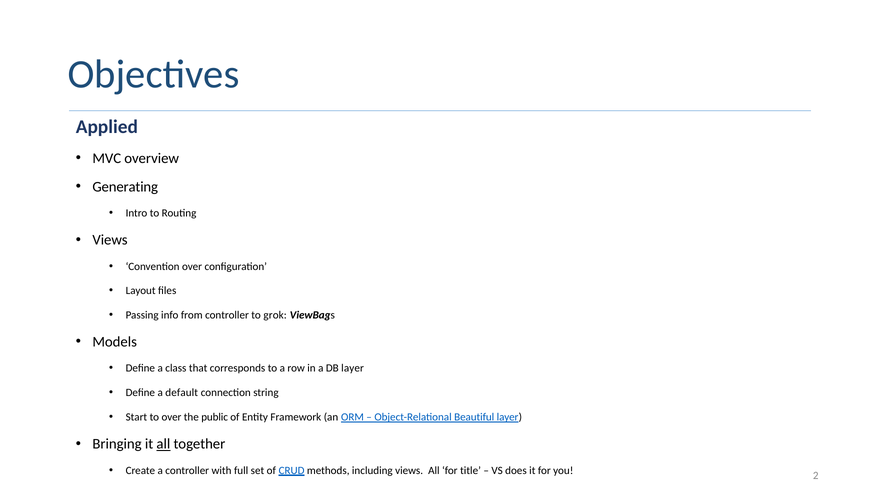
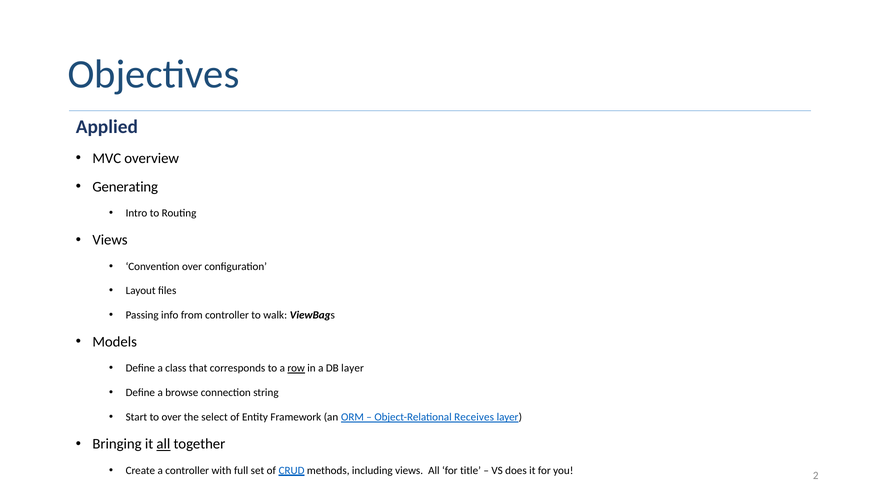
grok: grok -> walk
row underline: none -> present
default: default -> browse
public: public -> select
Beautiful: Beautiful -> Receives
